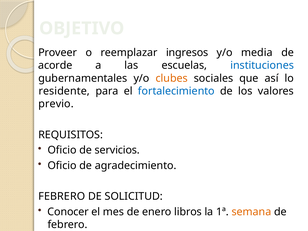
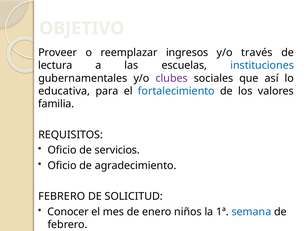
media: media -> través
acorde: acorde -> lectura
clubes colour: orange -> purple
residente: residente -> educativa
previo: previo -> familia
libros: libros -> niños
semana colour: orange -> blue
